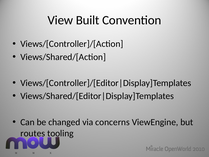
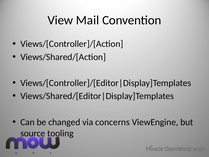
Built: Built -> Mail
routes: routes -> source
